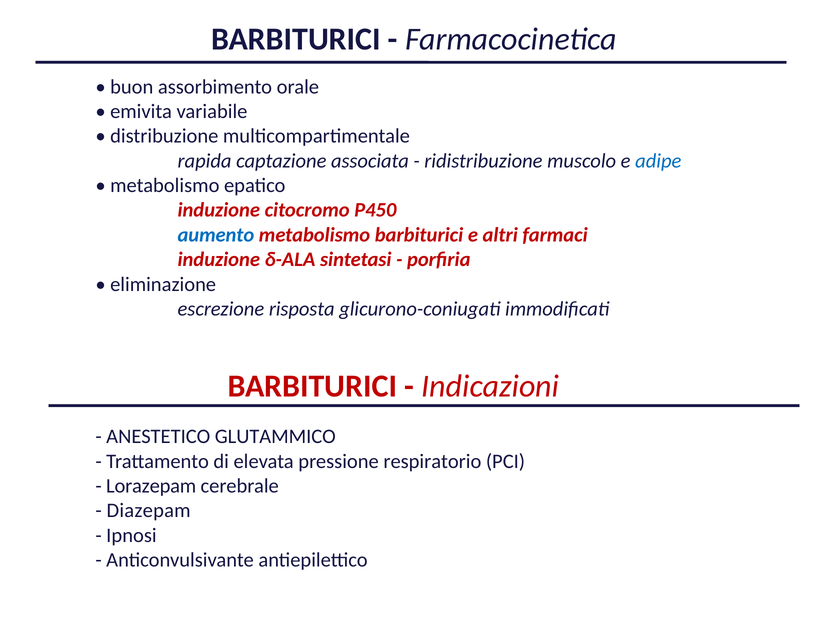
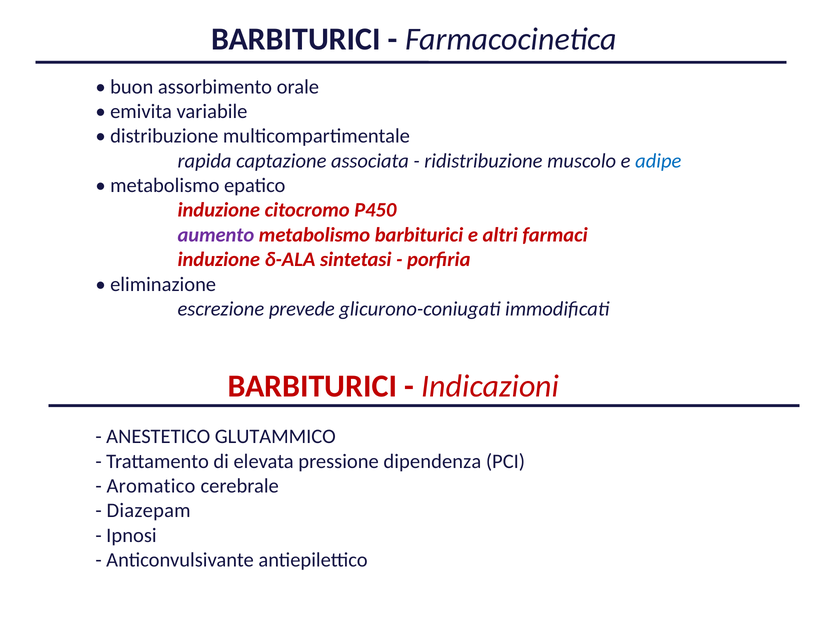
aumento colour: blue -> purple
risposta: risposta -> prevede
respiratorio: respiratorio -> dipendenza
Lorazepam: Lorazepam -> Aromatico
